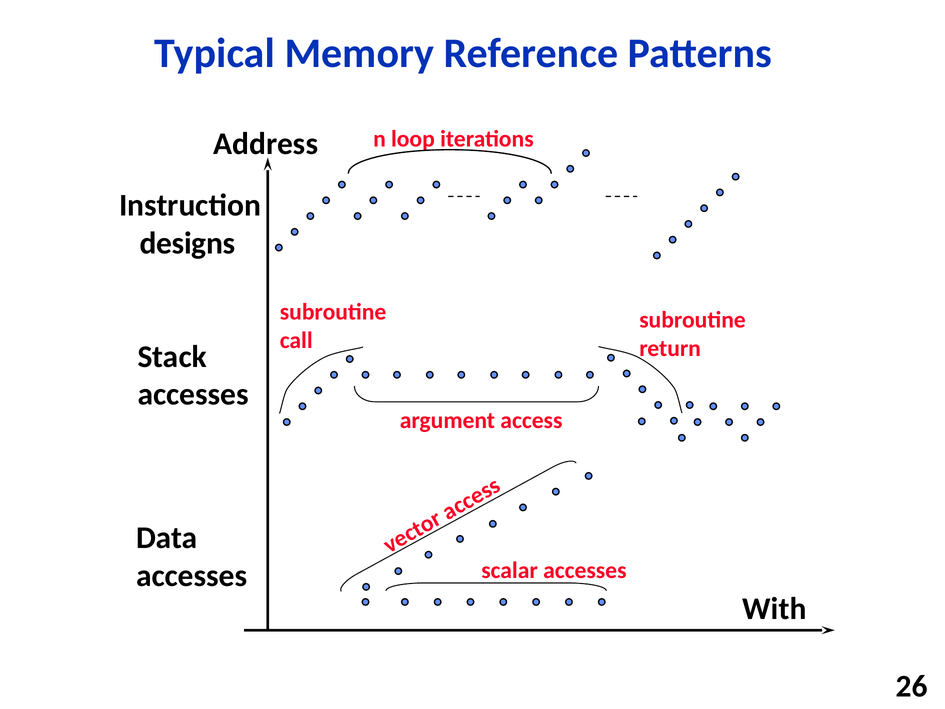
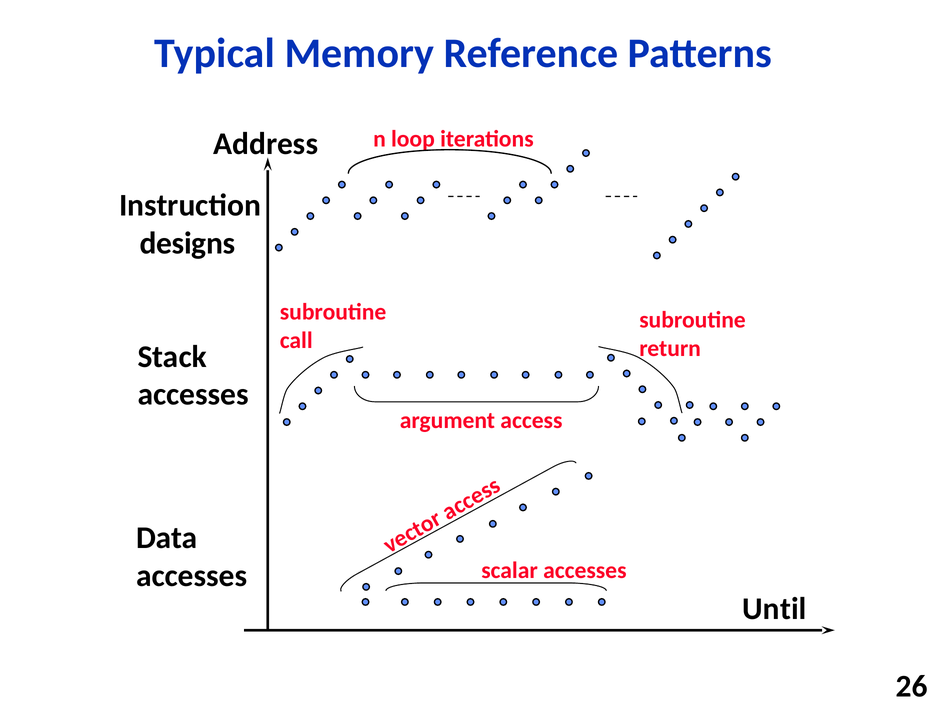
With: With -> Until
